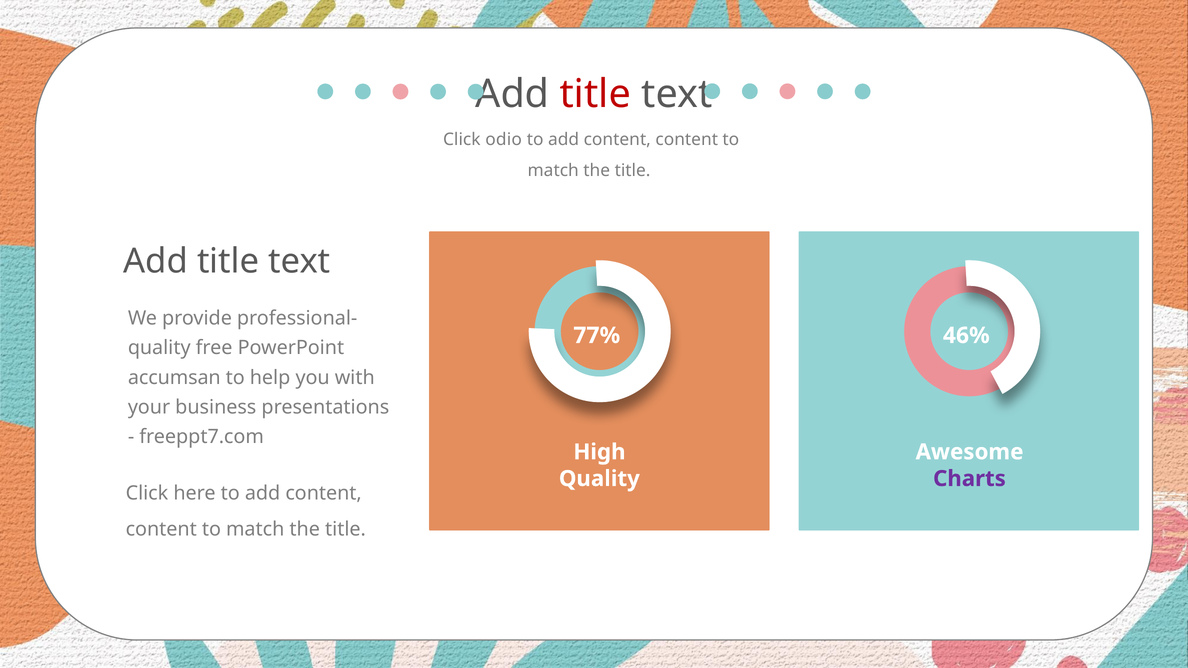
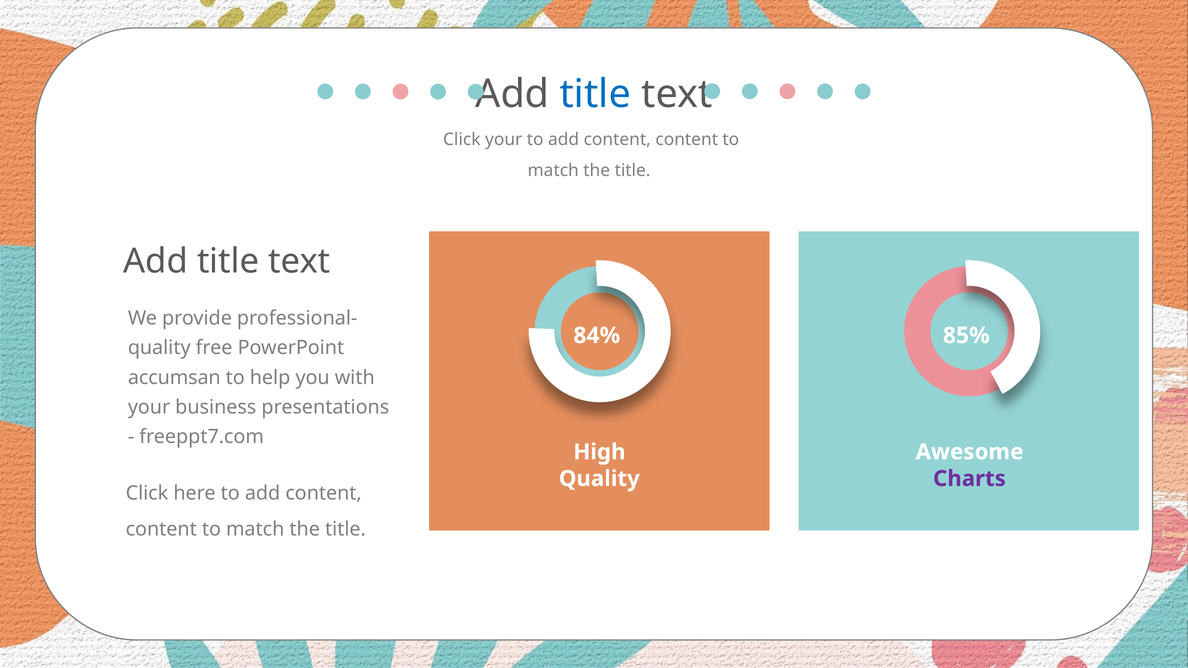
title at (595, 94) colour: red -> blue
Click odio: odio -> your
77%: 77% -> 84%
46%: 46% -> 85%
